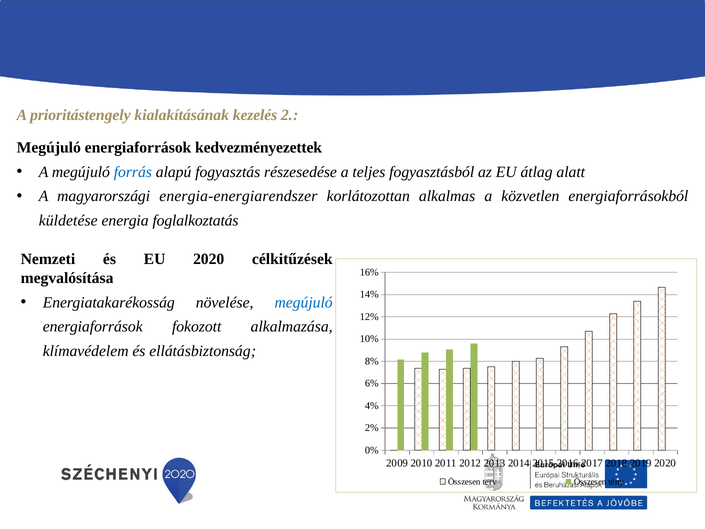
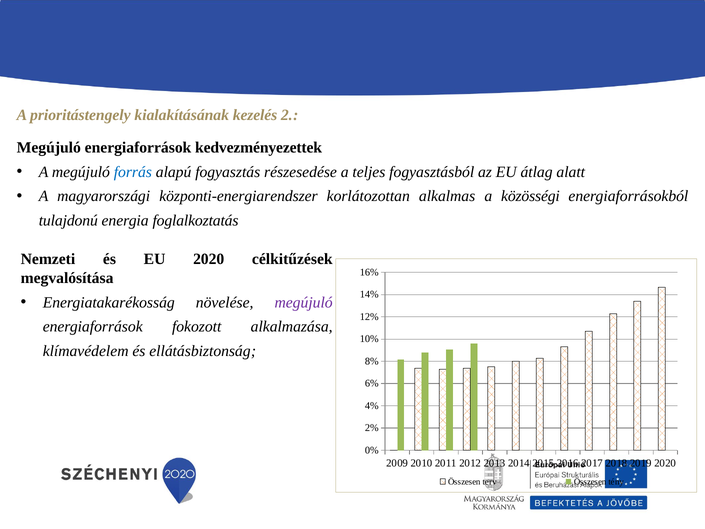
energia-energiarendszer: energia-energiarendszer -> központi-energiarendszer
közvetlen: közvetlen -> közösségi
küldetése: küldetése -> tulajdonú
megújuló at (304, 302) colour: blue -> purple
